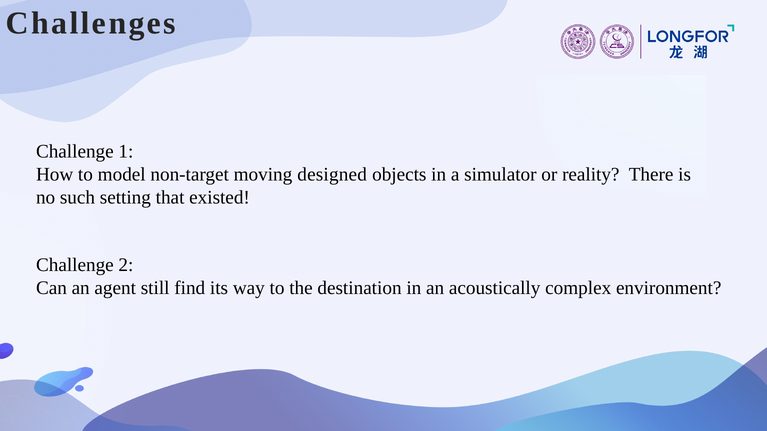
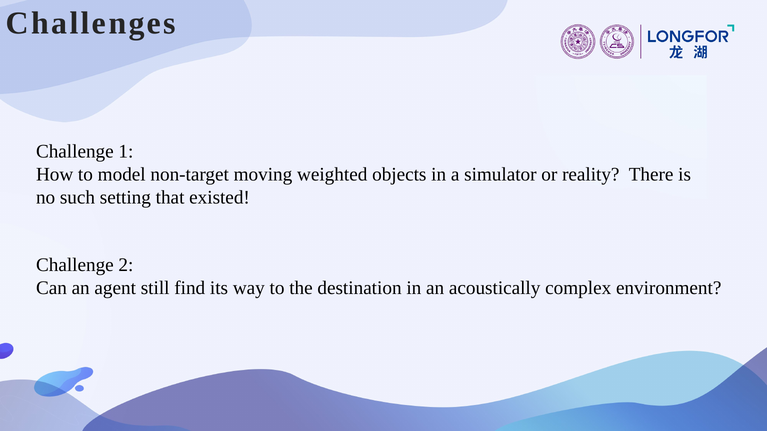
designed: designed -> weighted
